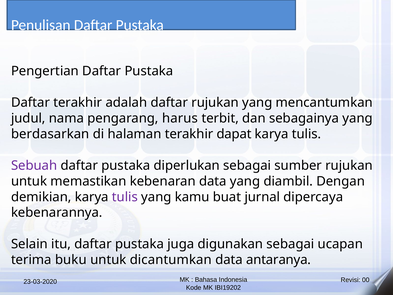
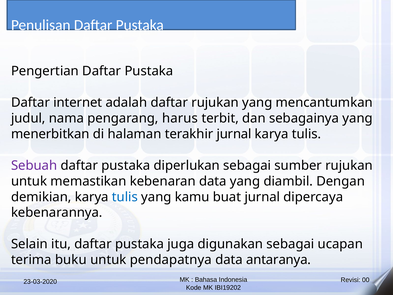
Daftar terakhir: terakhir -> internet
berdasarkan: berdasarkan -> menerbitkan
terakhir dapat: dapat -> jurnal
tulis at (125, 197) colour: purple -> blue
dicantumkan: dicantumkan -> pendapatnya
